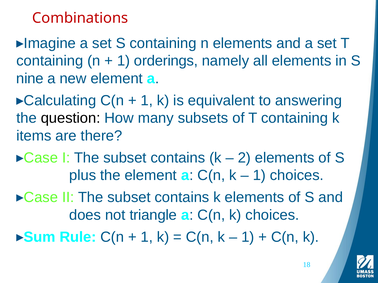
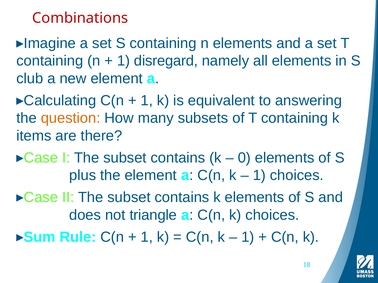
orderings: orderings -> disregard
nine: nine -> club
question colour: black -> orange
2: 2 -> 0
